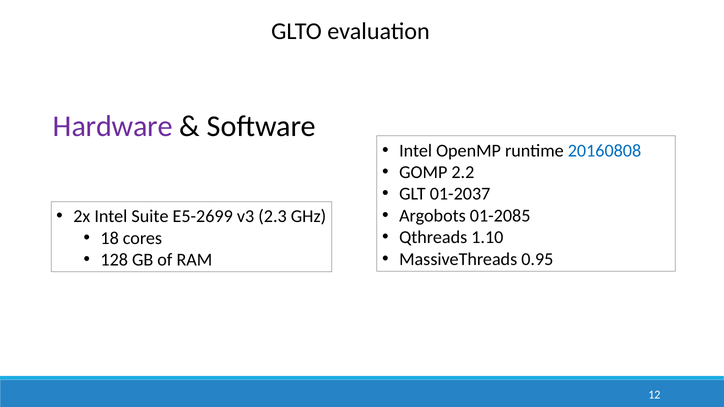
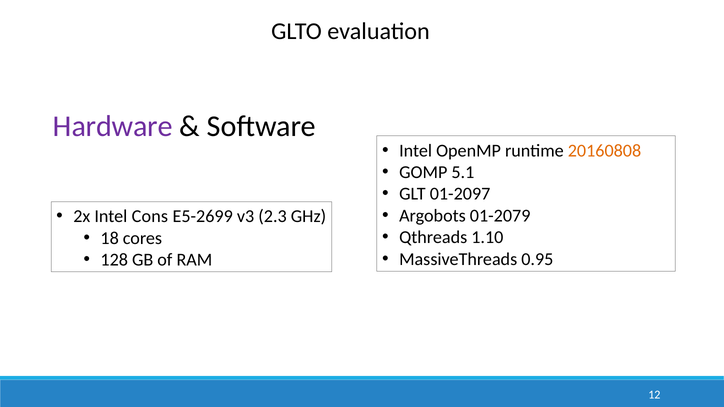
20160808 colour: blue -> orange
2.2: 2.2 -> 5.1
01-2037: 01-2037 -> 01-2097
01-2085: 01-2085 -> 01-2079
Suite: Suite -> Cons
